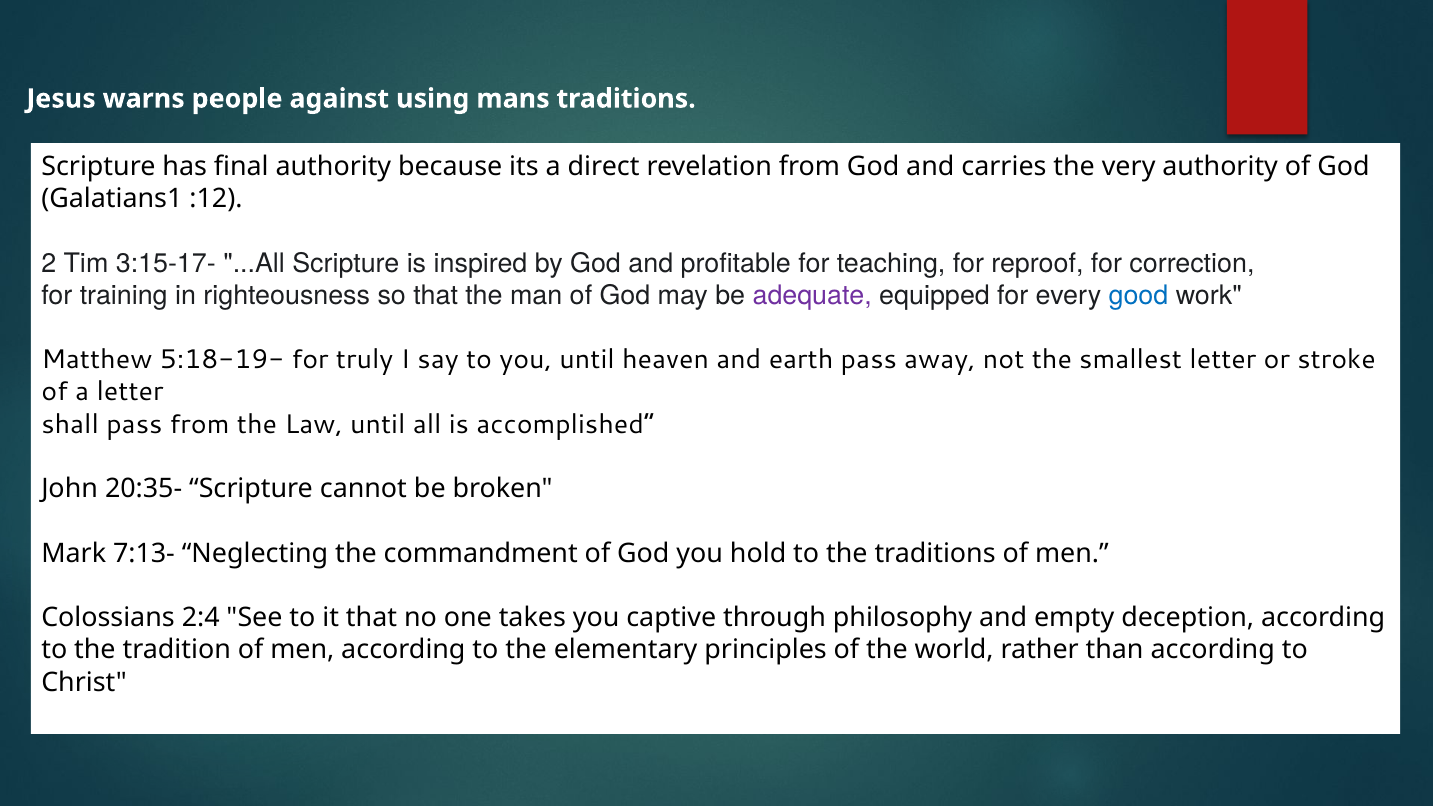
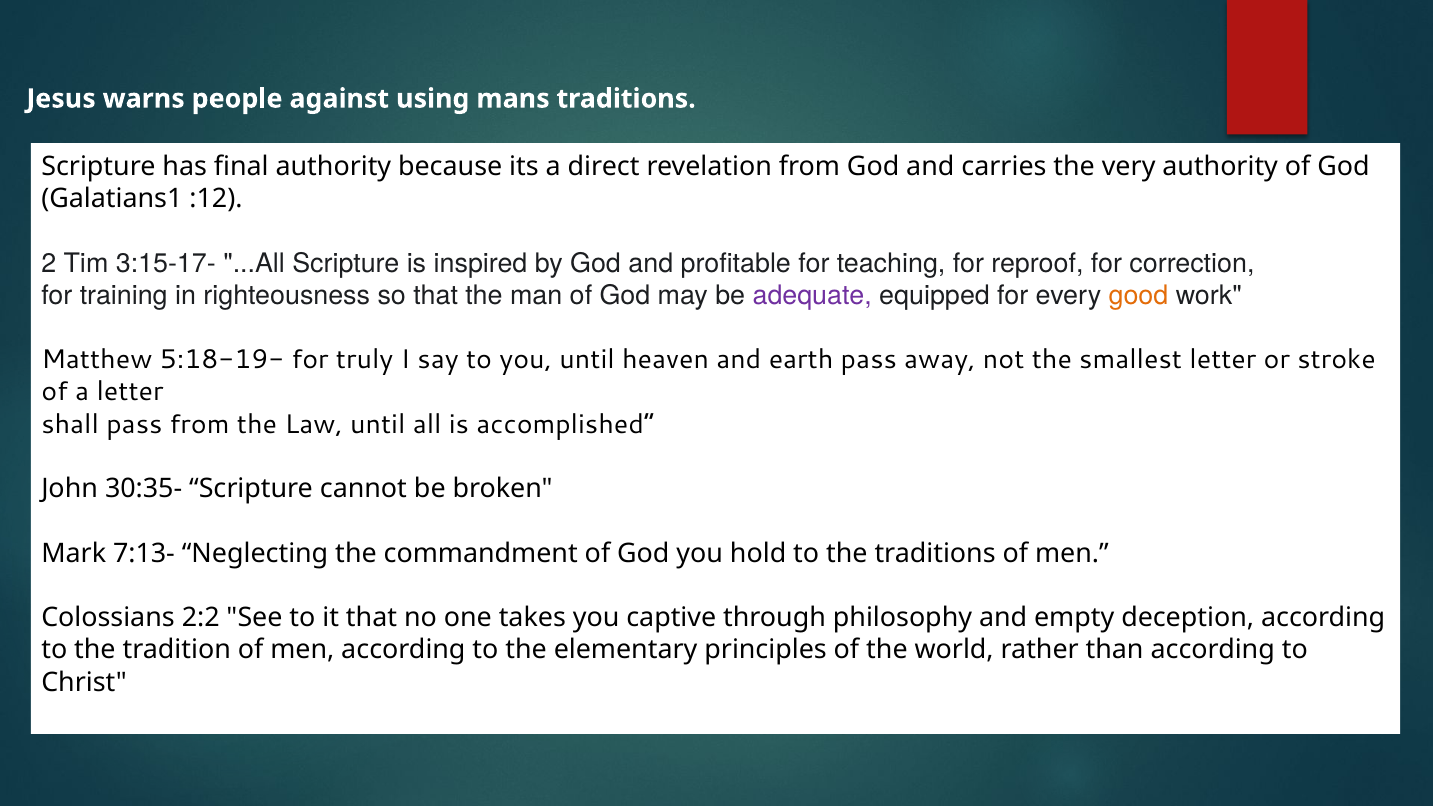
good colour: blue -> orange
20:35-: 20:35- -> 30:35-
2:4: 2:4 -> 2:2
